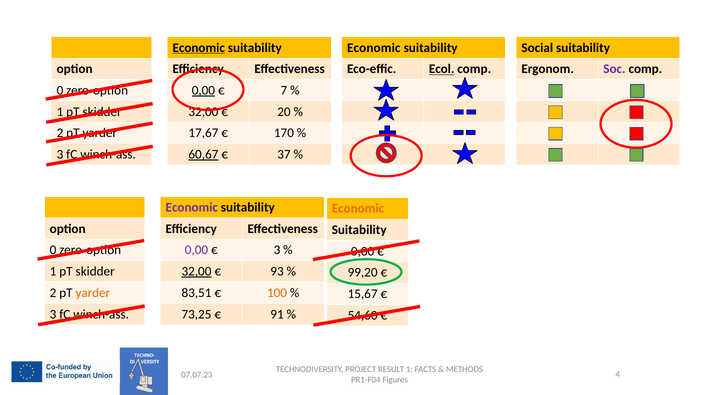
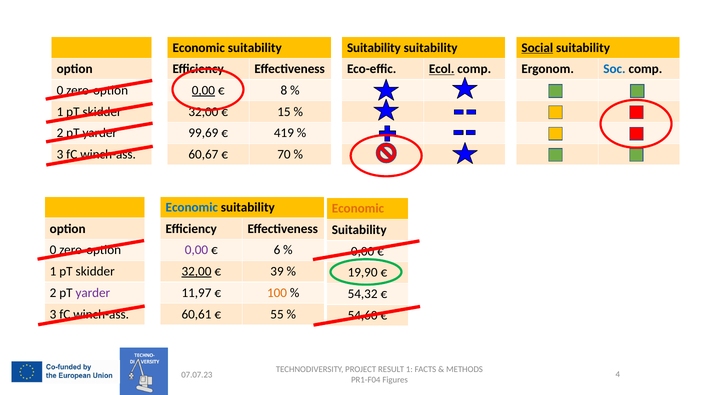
Economic at (199, 48) underline: present -> none
Economic at (374, 48): Economic -> Suitability
Social underline: none -> present
Soc colour: purple -> blue
7: 7 -> 8
20: 20 -> 15
17,67: 17,67 -> 99,69
170: 170 -> 419
60,67 underline: present -> none
37: 37 -> 70
Economic at (192, 207) colour: purple -> blue
3 at (277, 250): 3 -> 6
93: 93 -> 39
99,20: 99,20 -> 19,90
yarder at (93, 293) colour: orange -> purple
83,51: 83,51 -> 11,97
15,67: 15,67 -> 54,32
73,25: 73,25 -> 60,61
91: 91 -> 55
